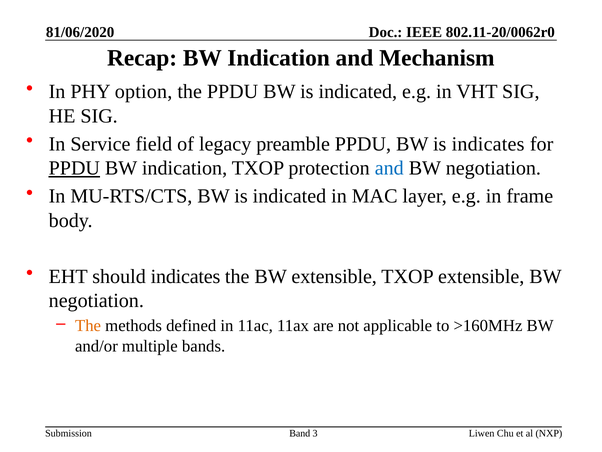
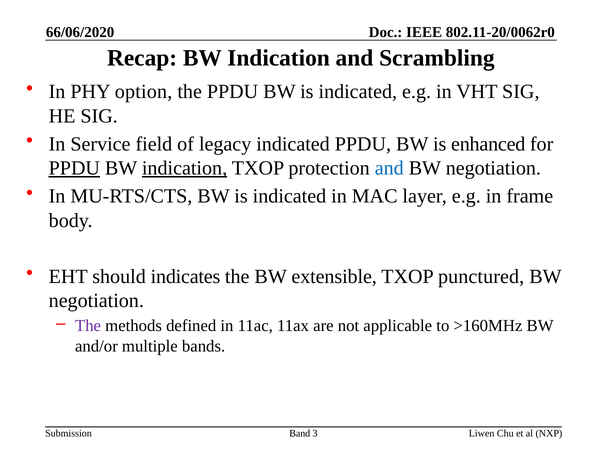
81/06/2020: 81/06/2020 -> 66/06/2020
Mechanism: Mechanism -> Scrambling
legacy preamble: preamble -> indicated
is indicates: indicates -> enhanced
indication at (185, 168) underline: none -> present
TXOP extensible: extensible -> punctured
The at (88, 326) colour: orange -> purple
